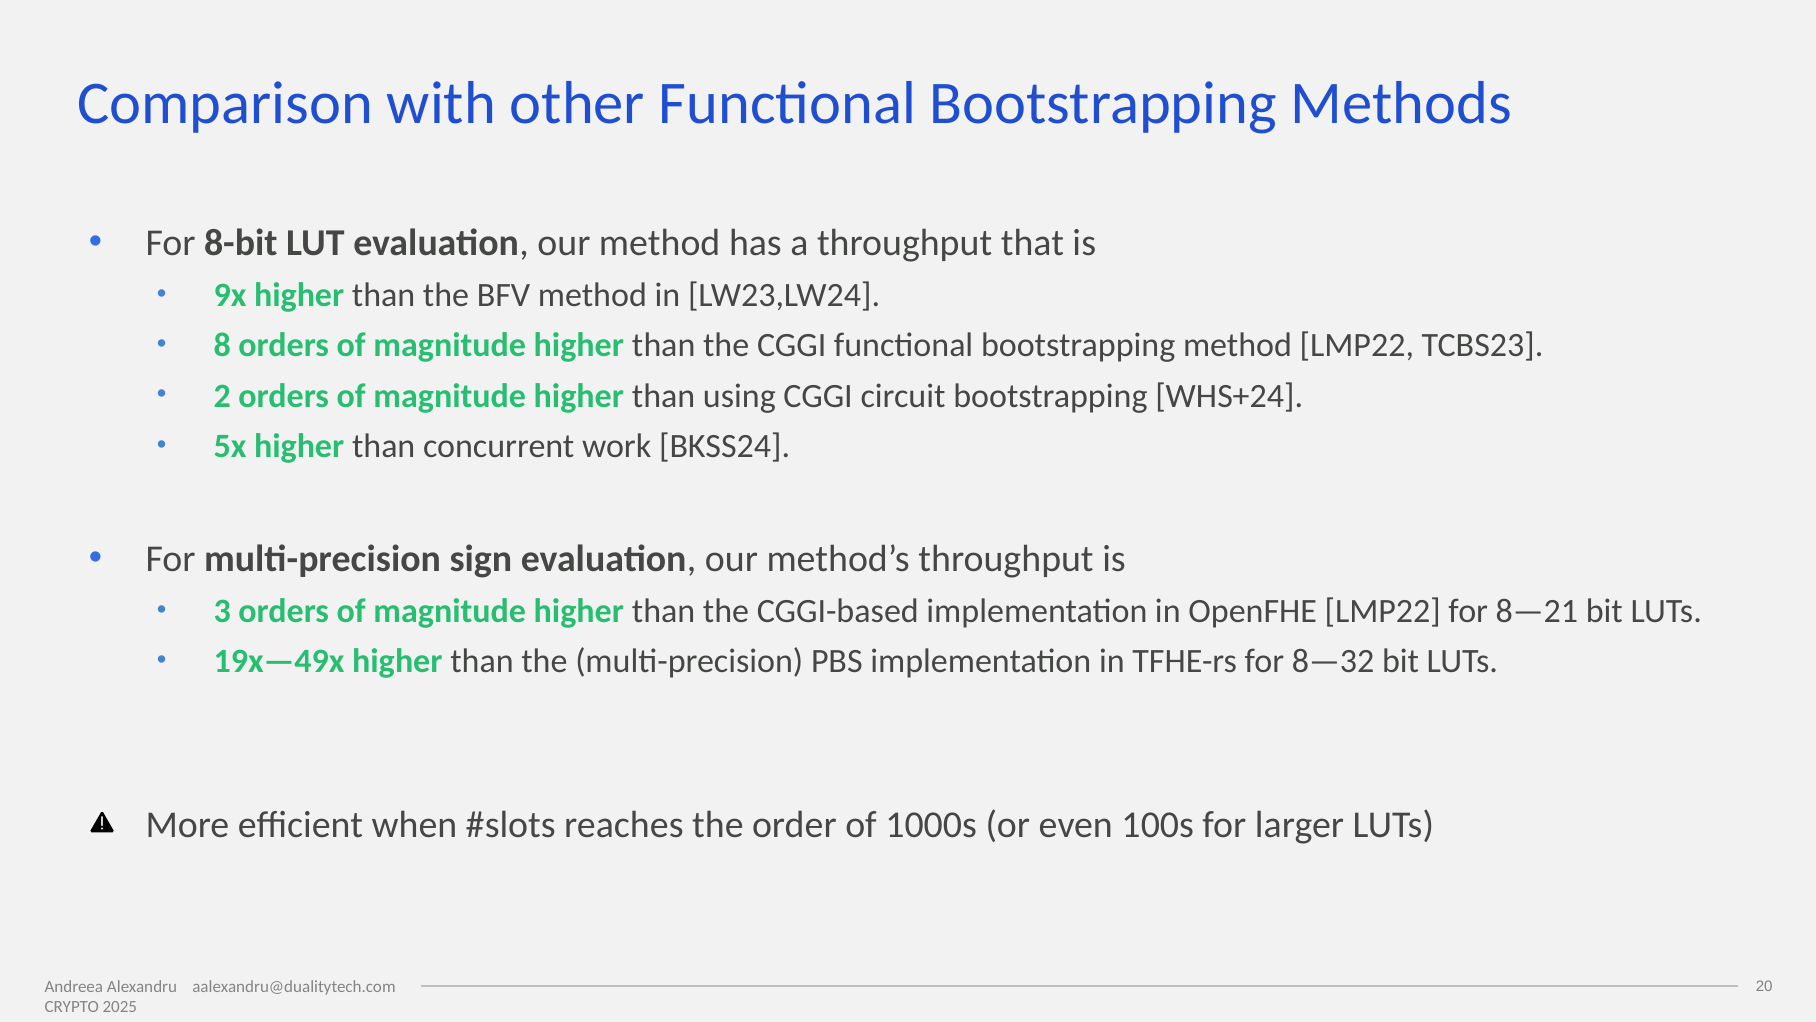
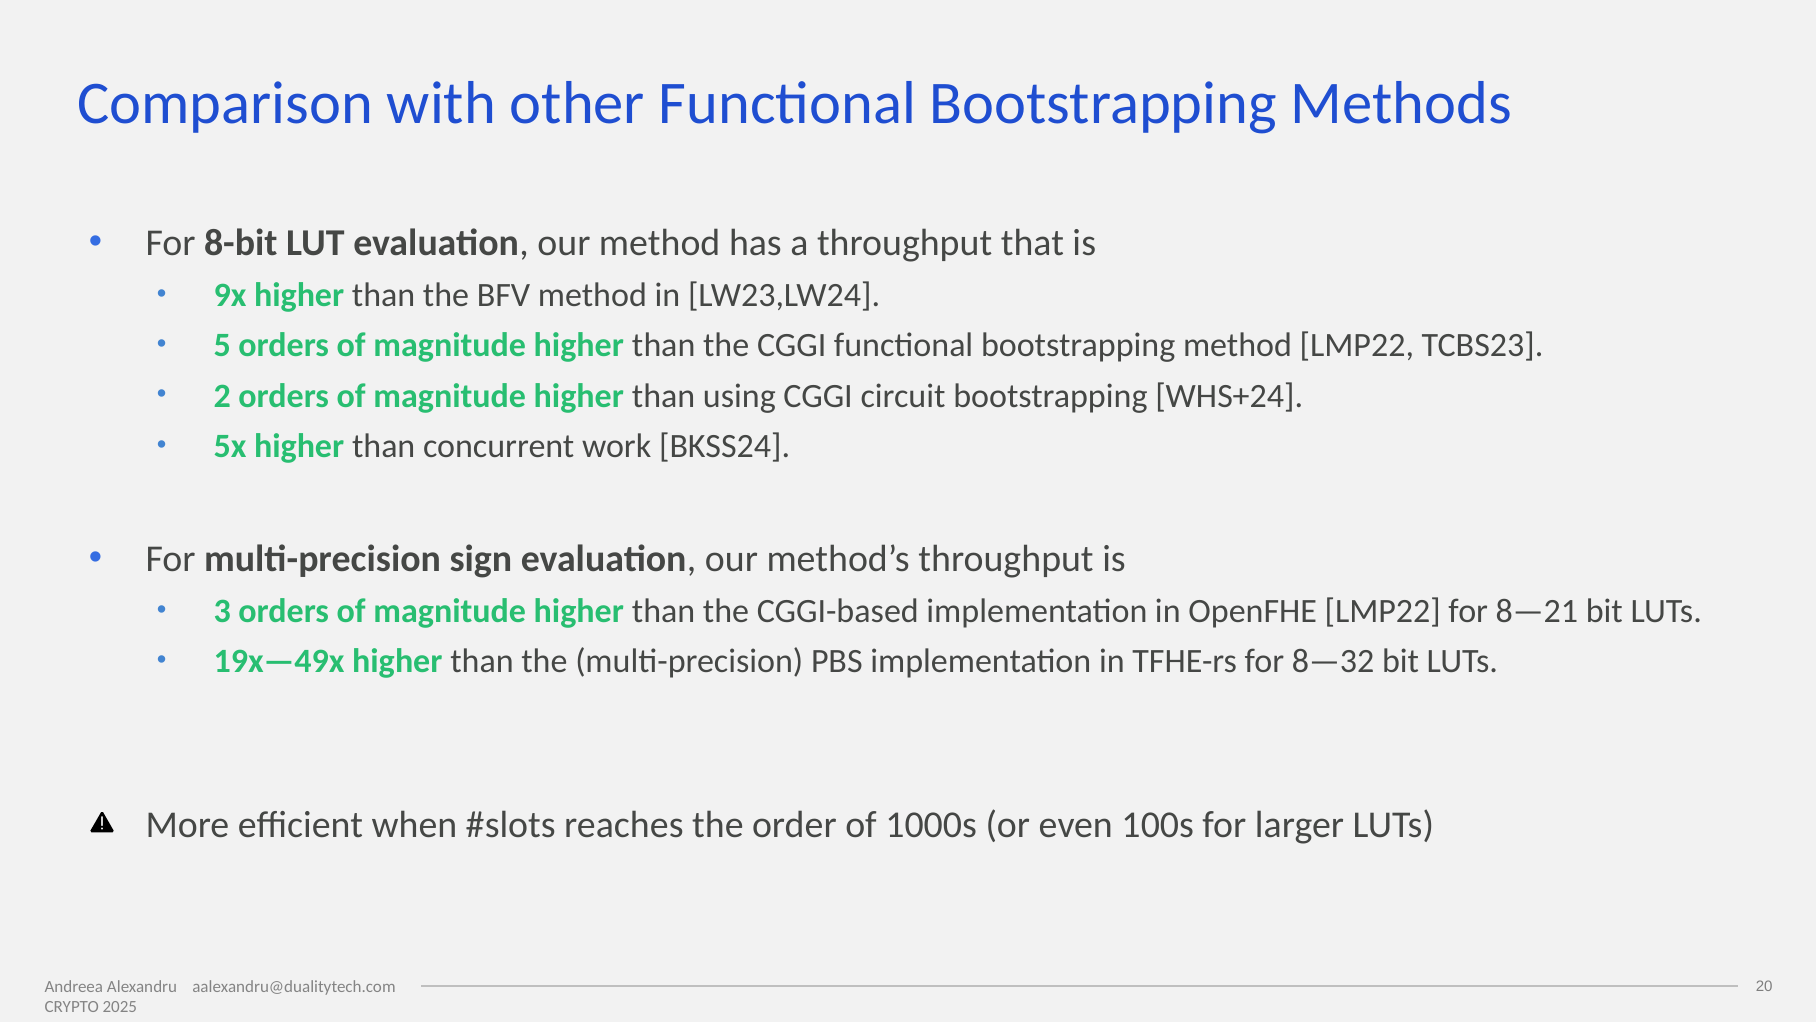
8: 8 -> 5
